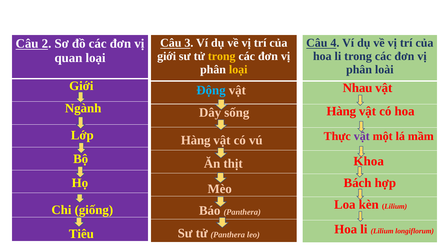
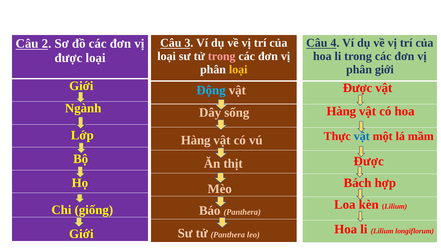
giới at (167, 56): giới -> loại
trong at (222, 56) colour: yellow -> pink
quan at (68, 58): quan -> được
phân loài: loài -> giới
Nhau at (358, 88): Nhau -> Được
vật at (362, 136) colour: purple -> blue
Khoa at (369, 161): Khoa -> Được
Tiêu at (81, 234): Tiêu -> Giới
